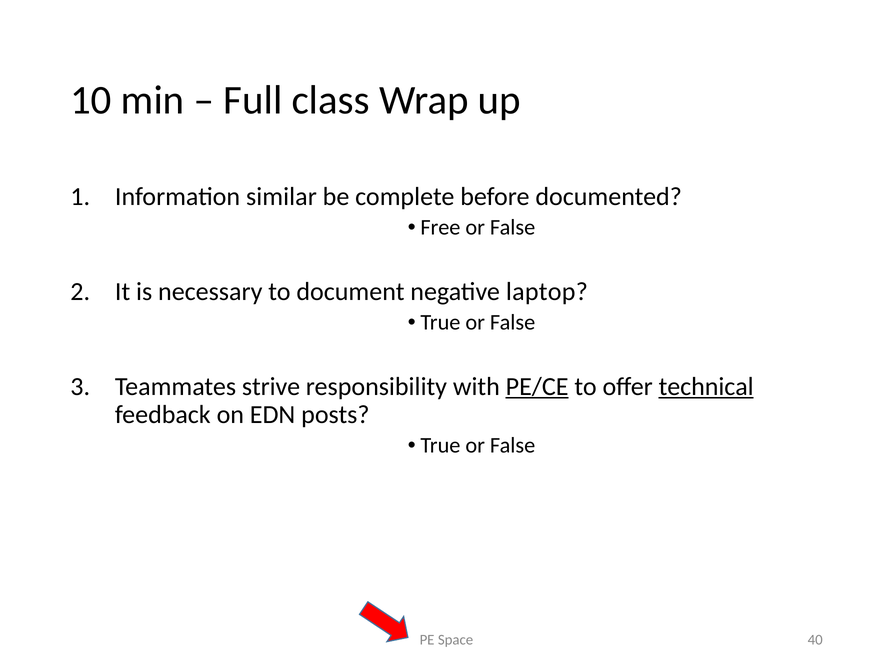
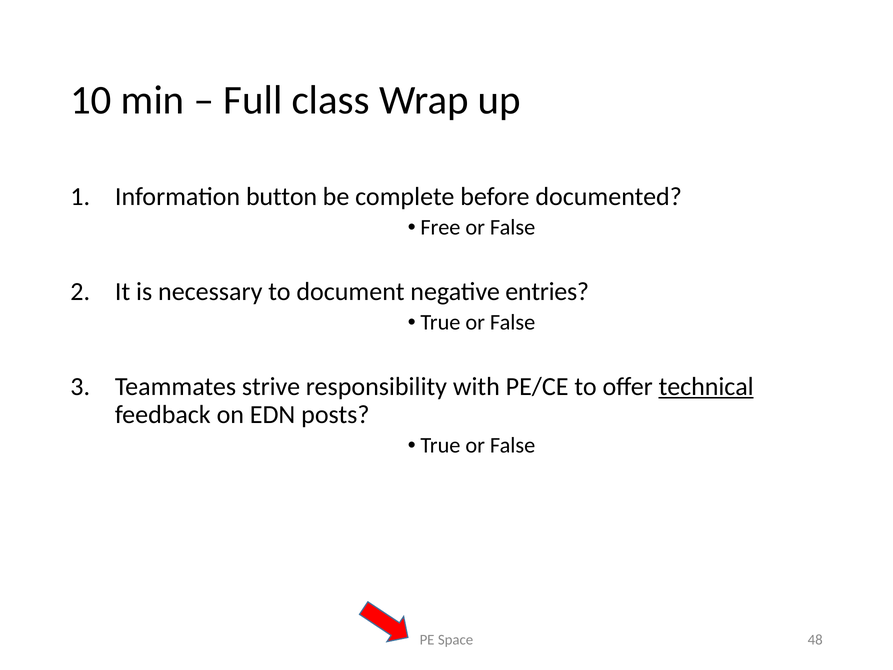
similar: similar -> button
laptop: laptop -> entries
PE/CE underline: present -> none
40: 40 -> 48
